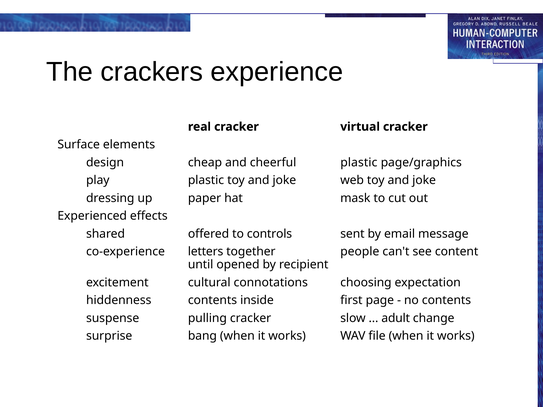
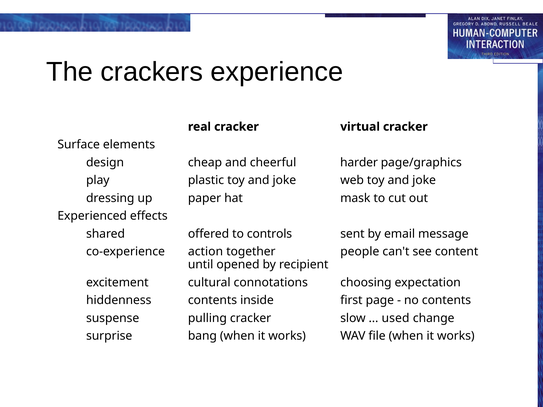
cheerful plastic: plastic -> harder
letters: letters -> action
adult: adult -> used
